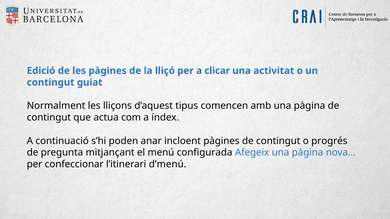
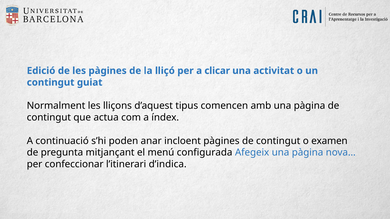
progrés: progrés -> examen
d’menú: d’menú -> d’indica
